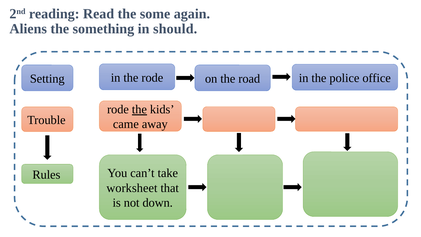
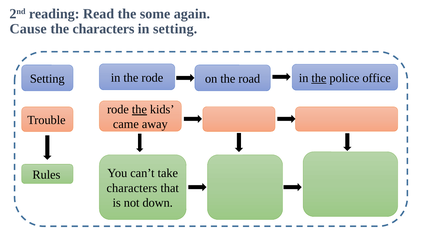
Aliens: Aliens -> Cause
the something: something -> characters
in should: should -> setting
the at (319, 78) underline: none -> present
worksheet at (132, 188): worksheet -> characters
